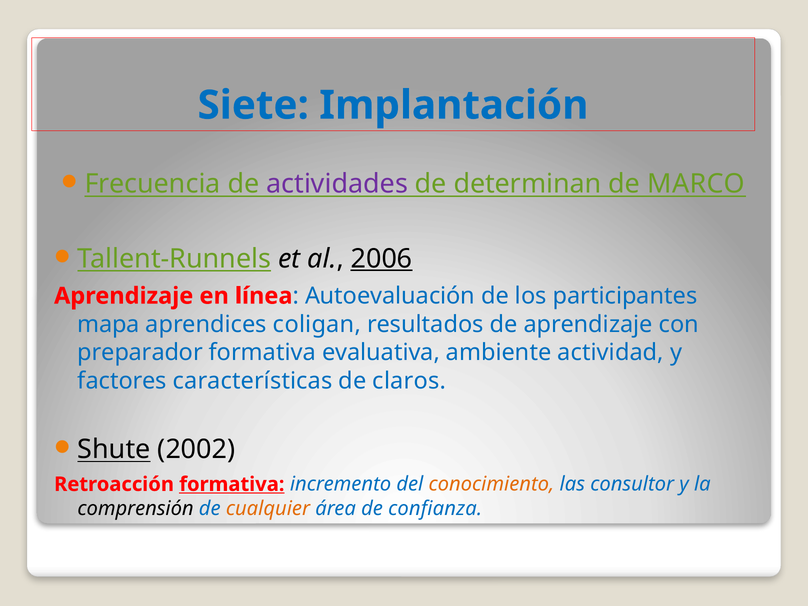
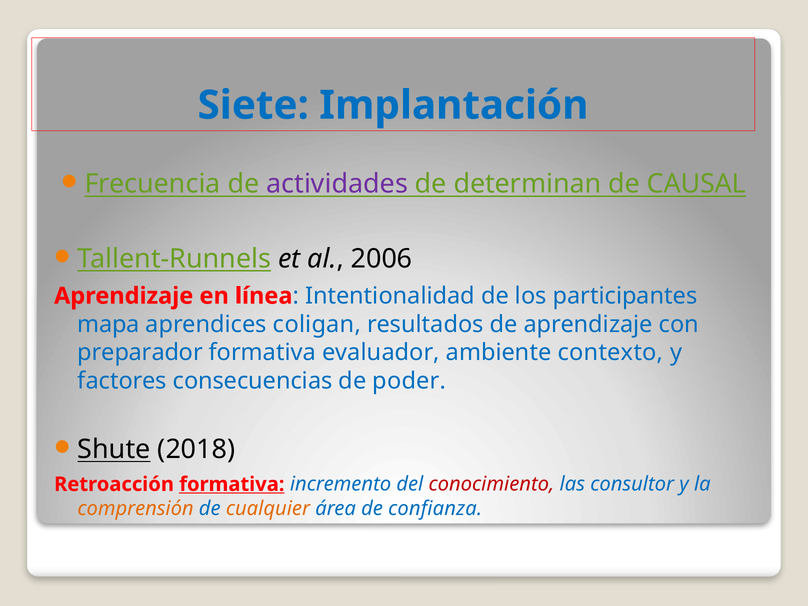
MARCO: MARCO -> CAUSAL
2006 underline: present -> none
Autoevaluación: Autoevaluación -> Intentionalidad
evaluativa: evaluativa -> evaluador
actividad: actividad -> contexto
características: características -> consecuencias
claros: claros -> poder
2002: 2002 -> 2018
conocimiento colour: orange -> red
comprensión colour: black -> orange
